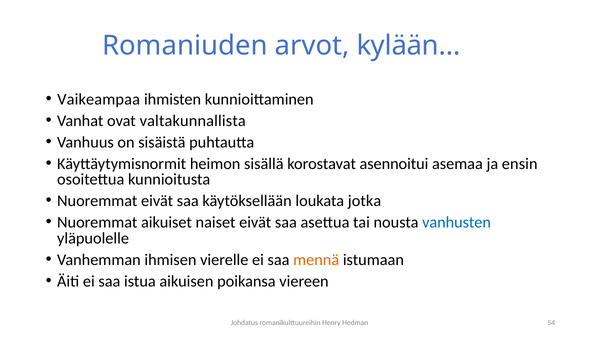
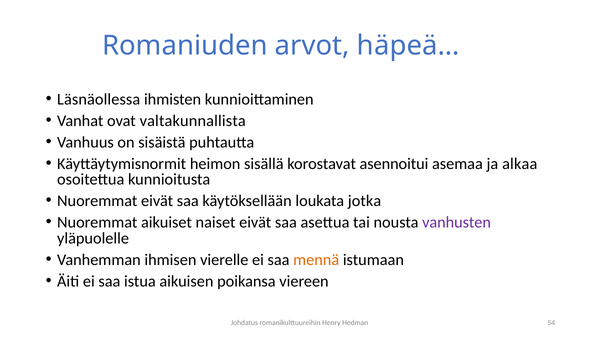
kylään…: kylään… -> häpeä…
Vaikeampaa: Vaikeampaa -> Läsnäollessa
ensin: ensin -> alkaa
vanhusten colour: blue -> purple
